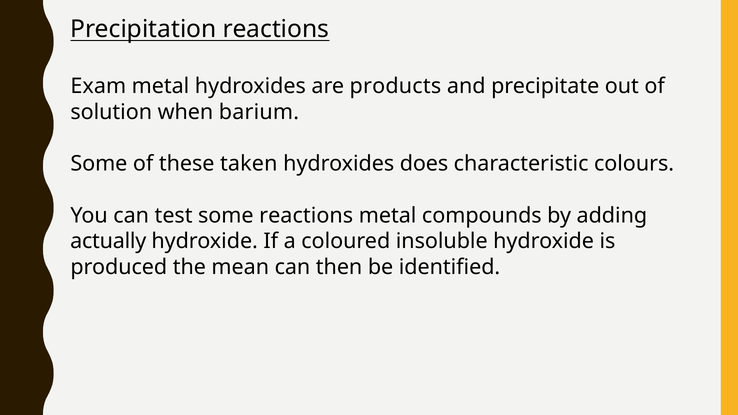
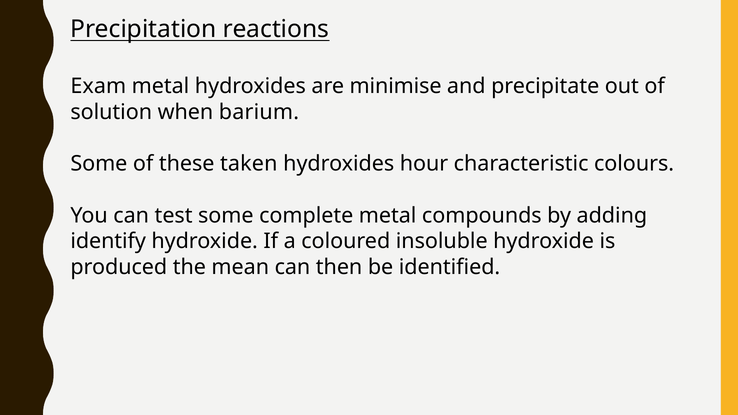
products: products -> minimise
does: does -> hour
some reactions: reactions -> complete
actually: actually -> identify
